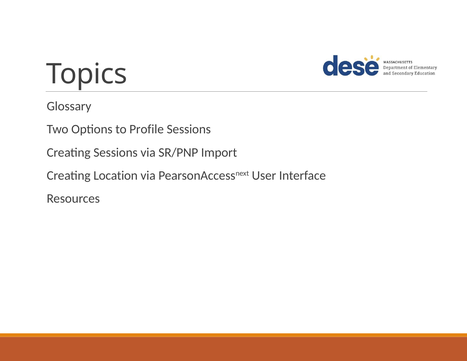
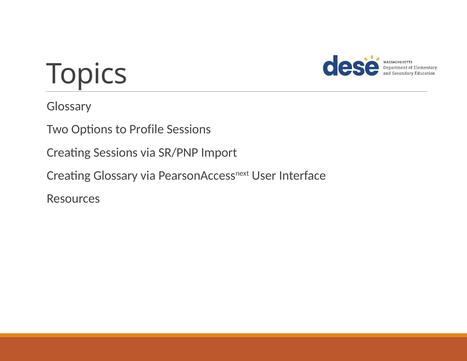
Creating Location: Location -> Glossary
